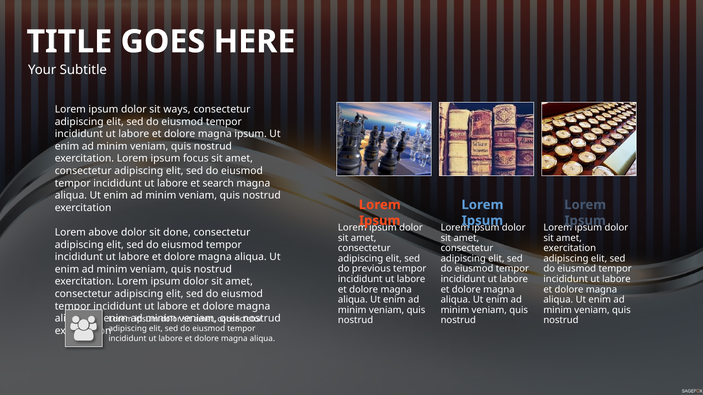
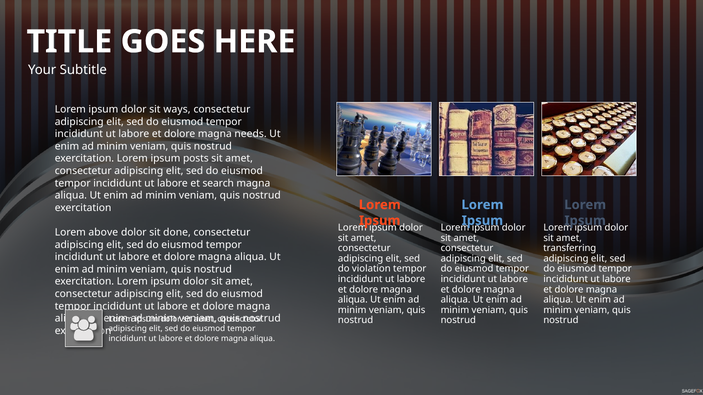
magna ipsum: ipsum -> needs
focus: focus -> posts
exercitation at (570, 249): exercitation -> transferring
previous: previous -> violation
